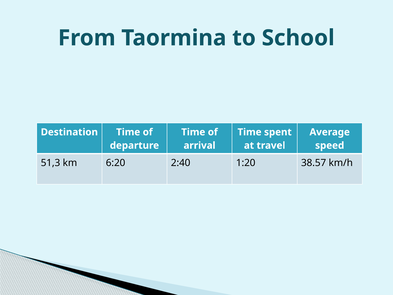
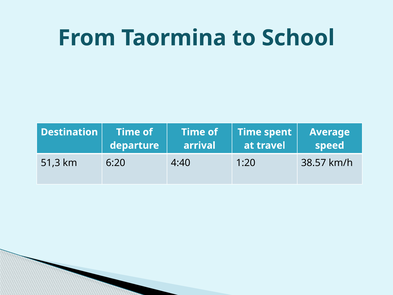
2:40: 2:40 -> 4:40
